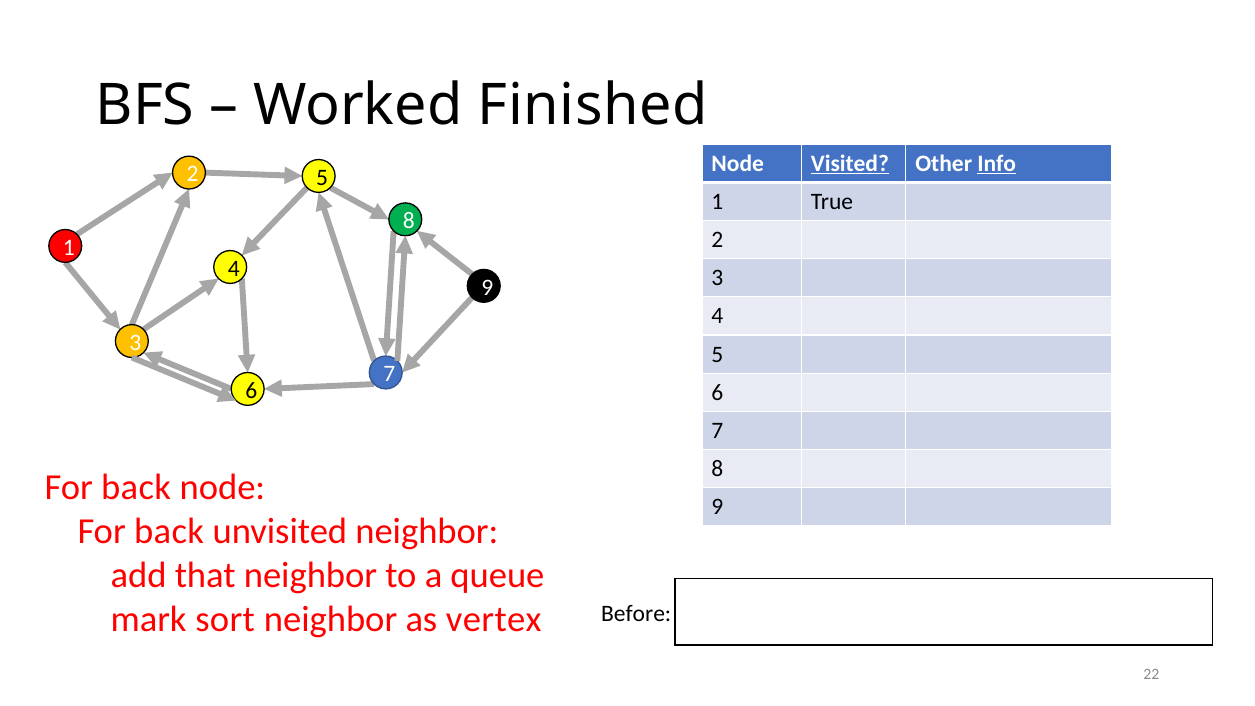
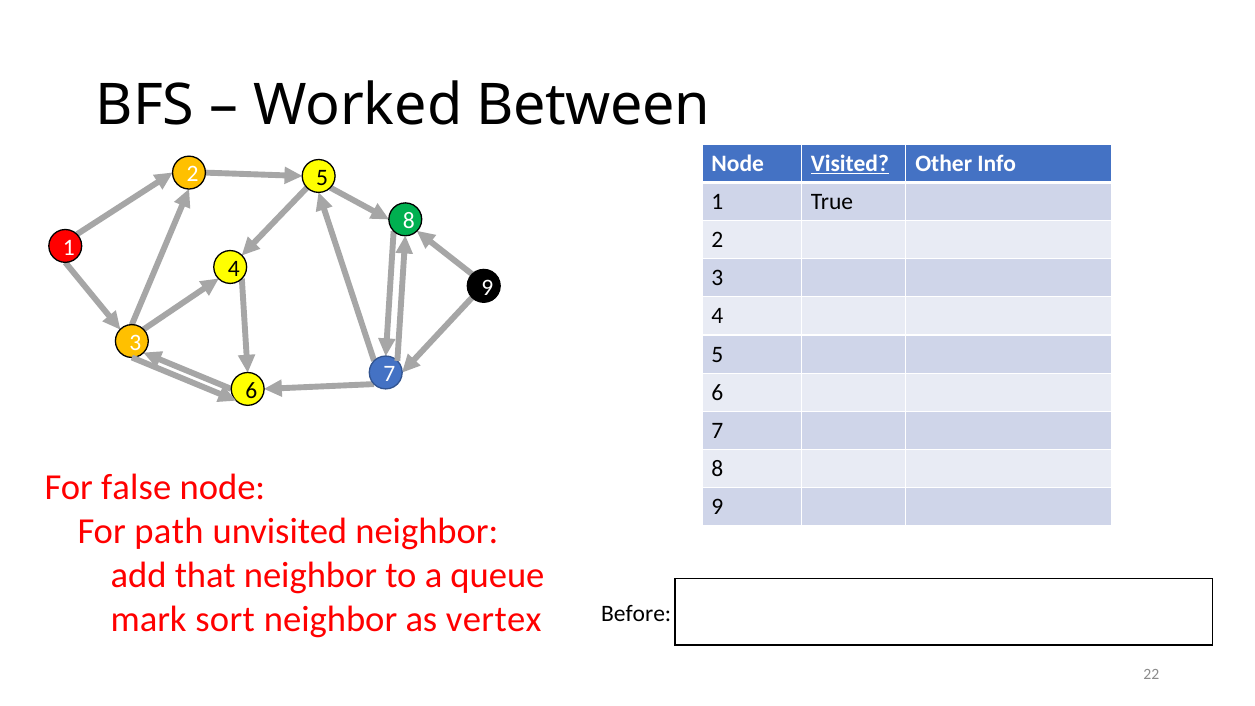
Finished: Finished -> Between
Info underline: present -> none
back at (136, 487): back -> false
back at (169, 531): back -> path
